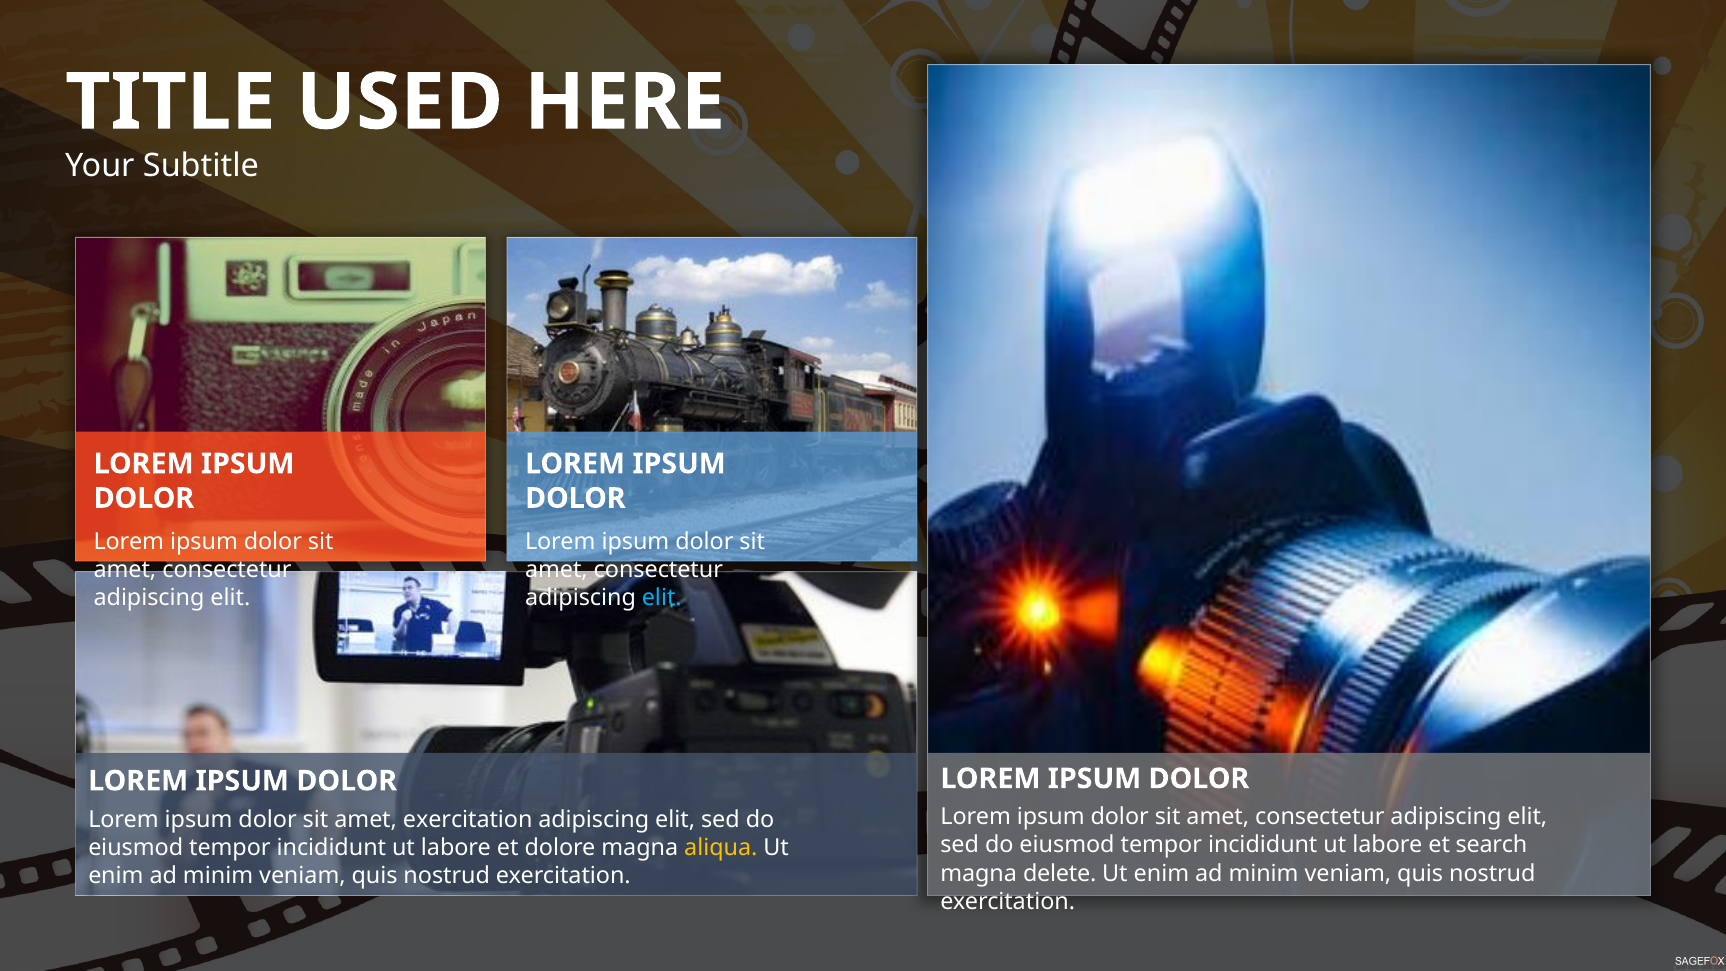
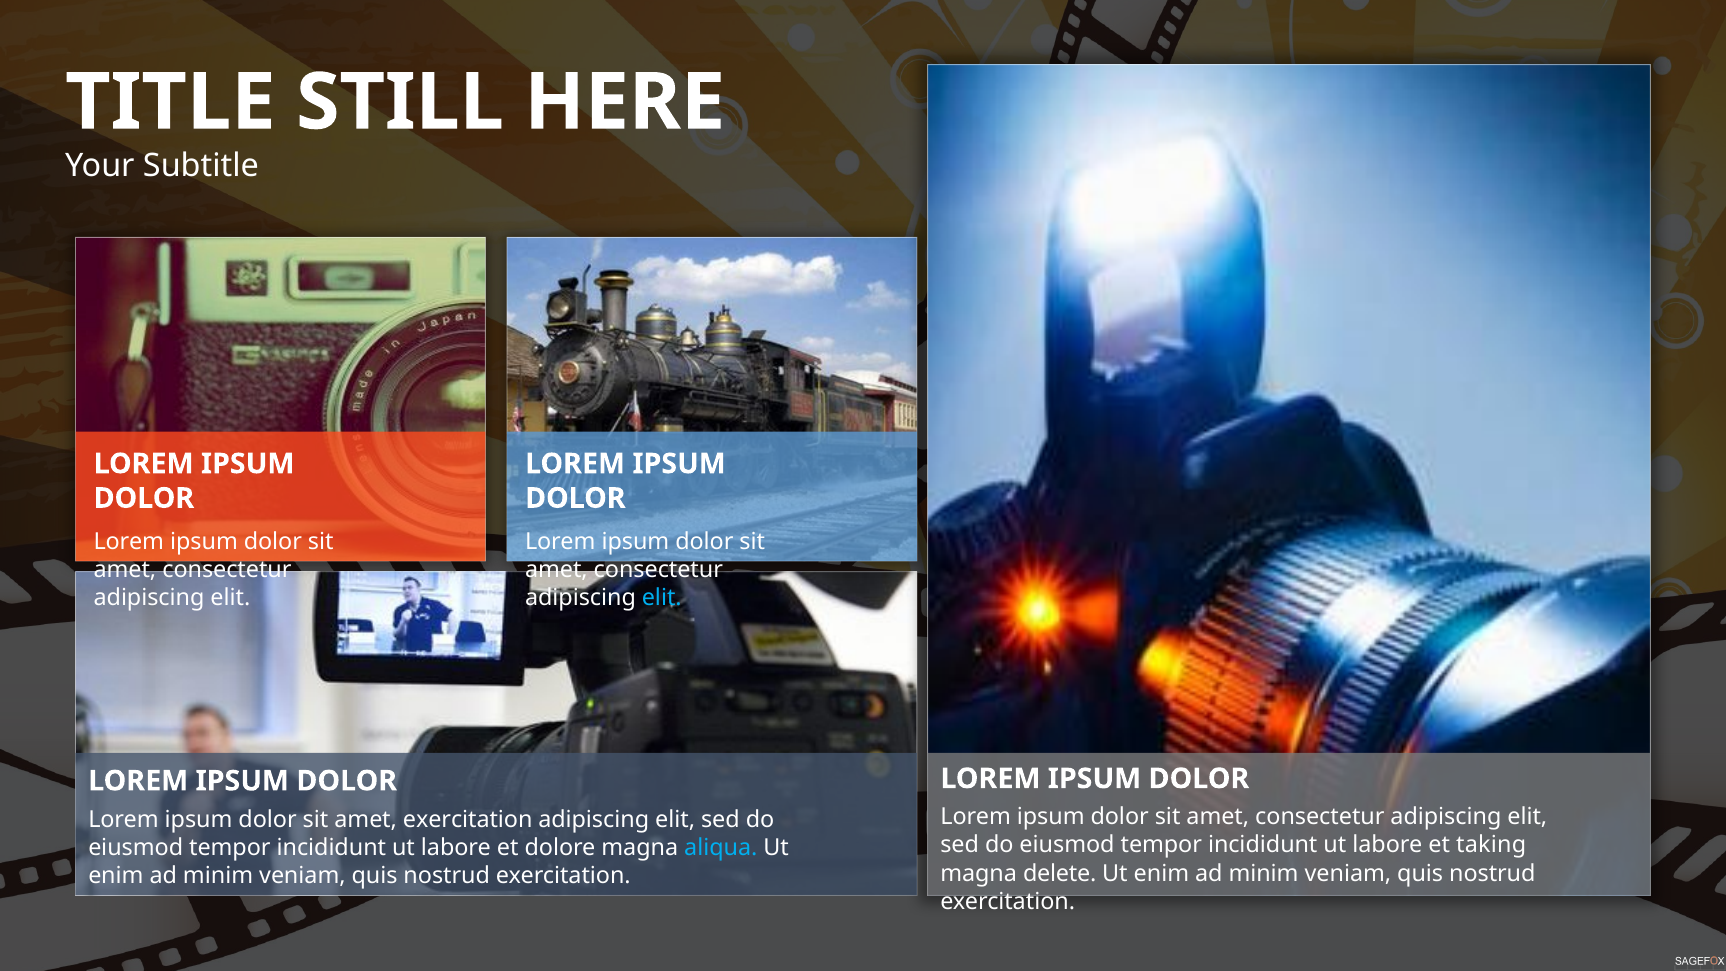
USED: USED -> STILL
search: search -> taking
aliqua colour: yellow -> light blue
